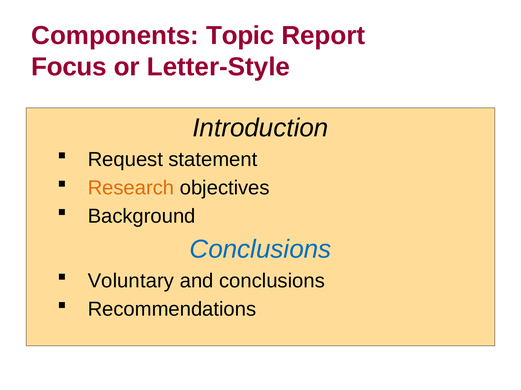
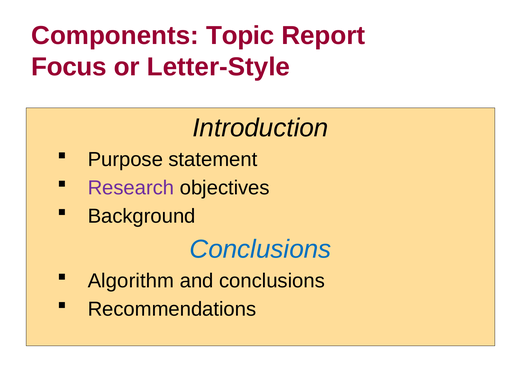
Request: Request -> Purpose
Research colour: orange -> purple
Voluntary: Voluntary -> Algorithm
